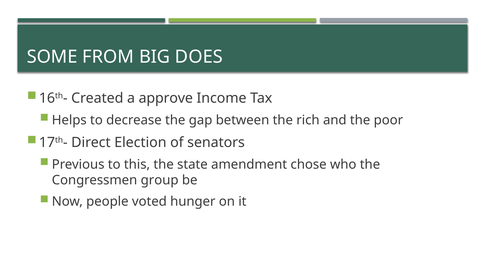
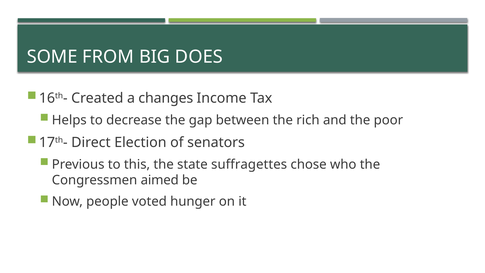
approve: approve -> changes
amendment: amendment -> suffragettes
group: group -> aimed
